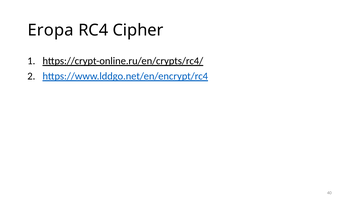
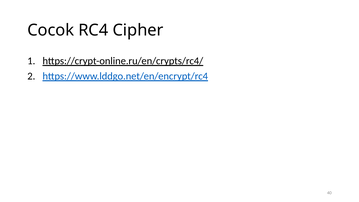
Eropa: Eropa -> Cocok
